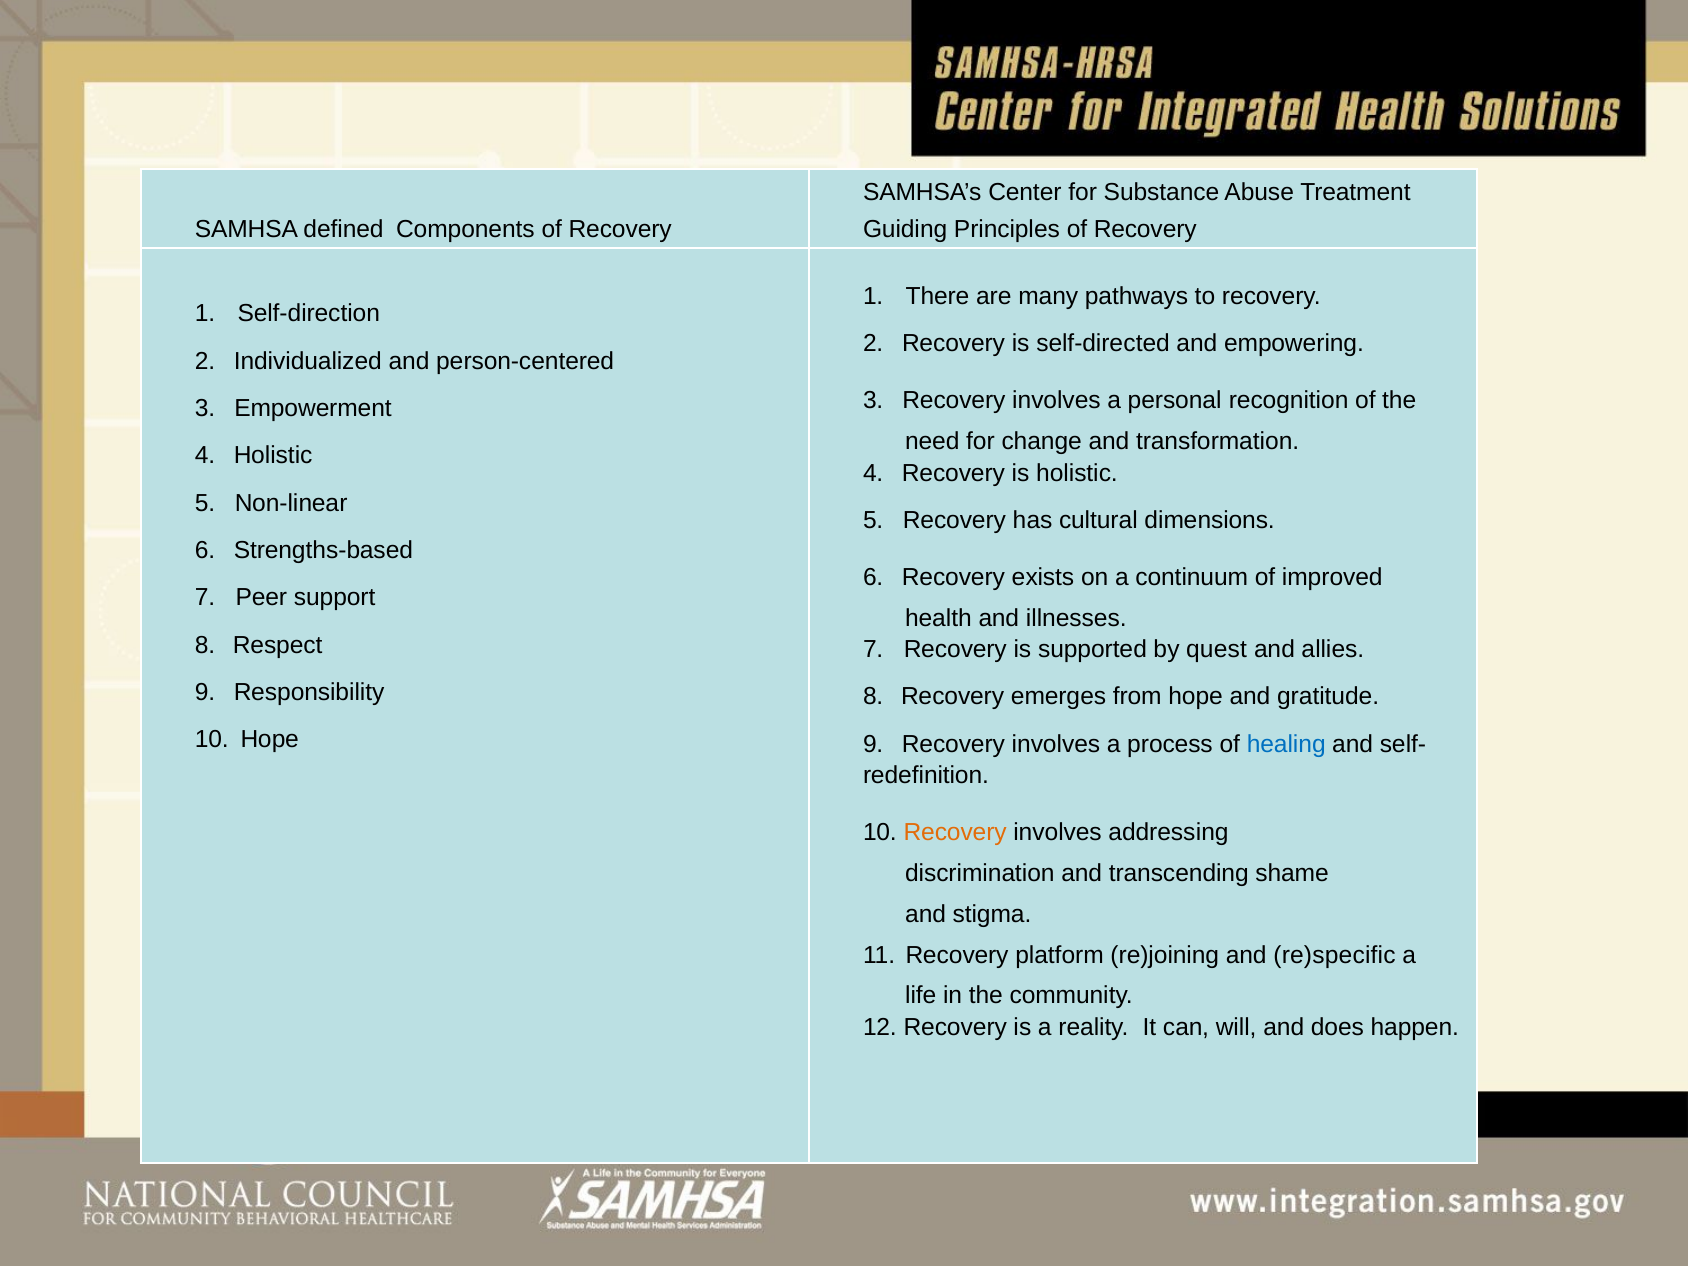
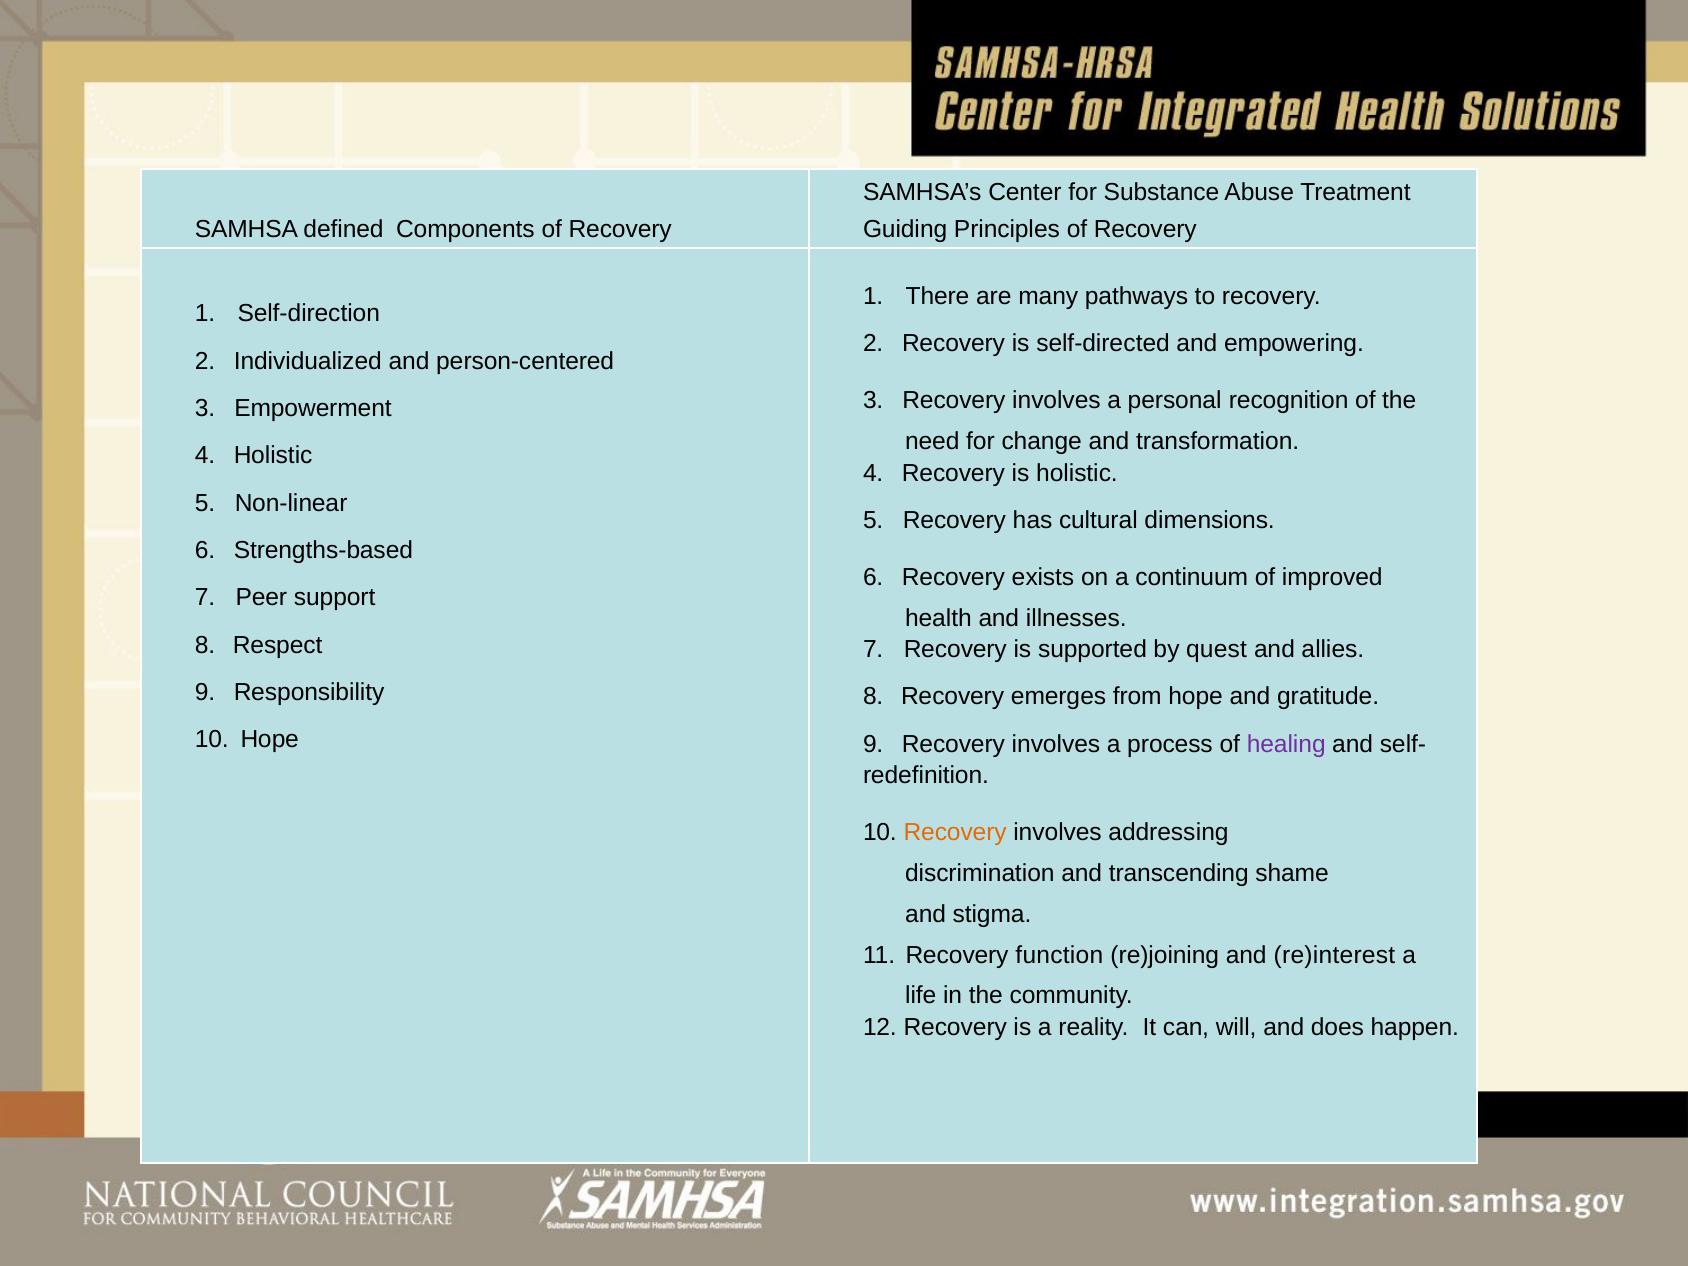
healing colour: blue -> purple
platform: platform -> function
re)specific: re)specific -> re)interest
